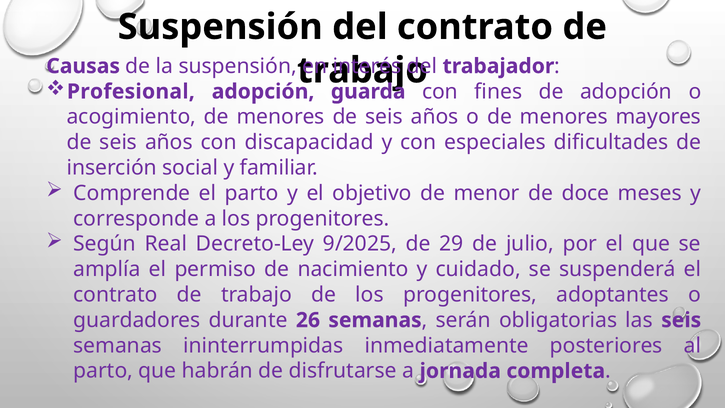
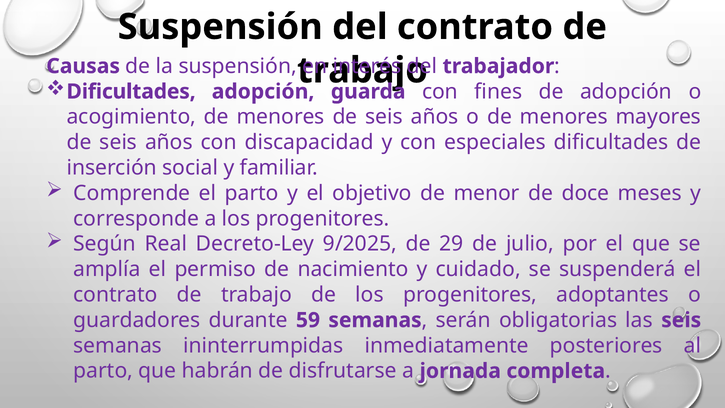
Profesional at (131, 92): Profesional -> Dificultades
26: 26 -> 59
